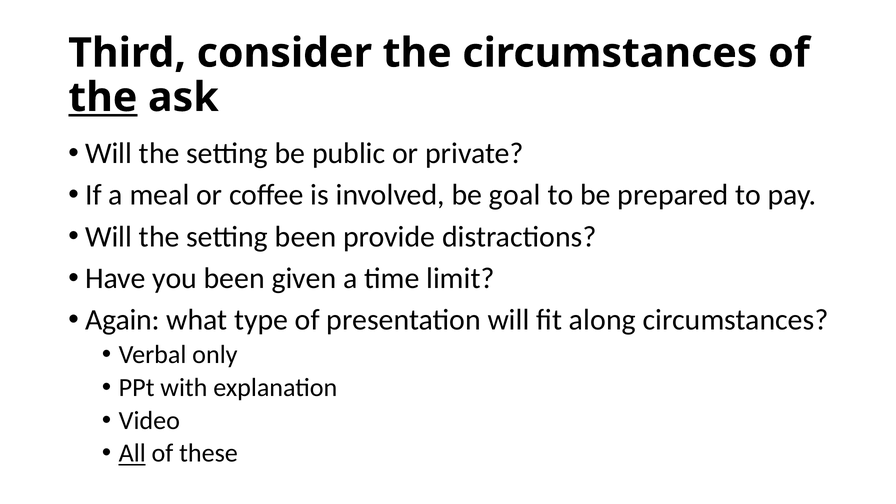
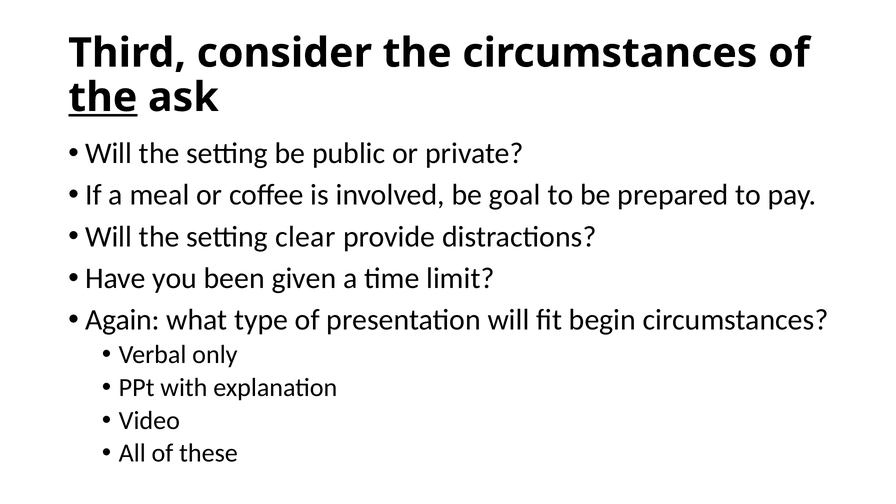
setting been: been -> clear
along: along -> begin
All underline: present -> none
